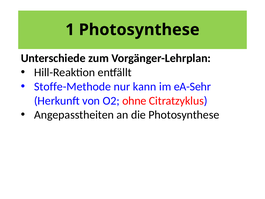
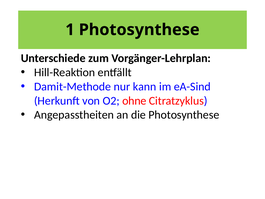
Stoffe-Methode: Stoffe-Methode -> Damit-Methode
eA-Sehr: eA-Sehr -> eA-Sind
